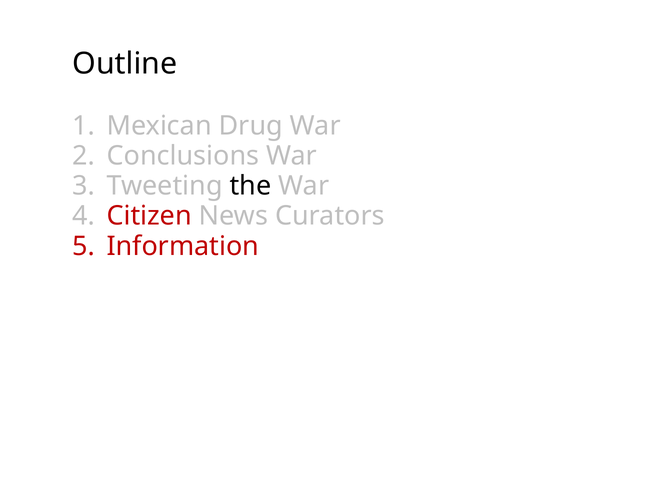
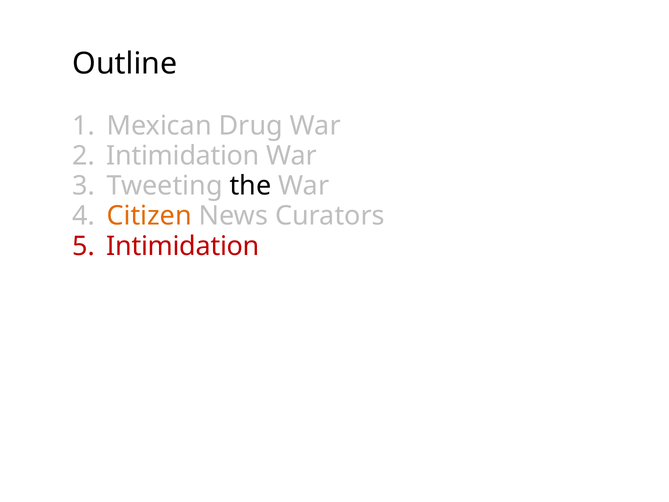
Conclusions at (183, 156): Conclusions -> Intimidation
Citizen colour: red -> orange
Information at (183, 246): Information -> Intimidation
